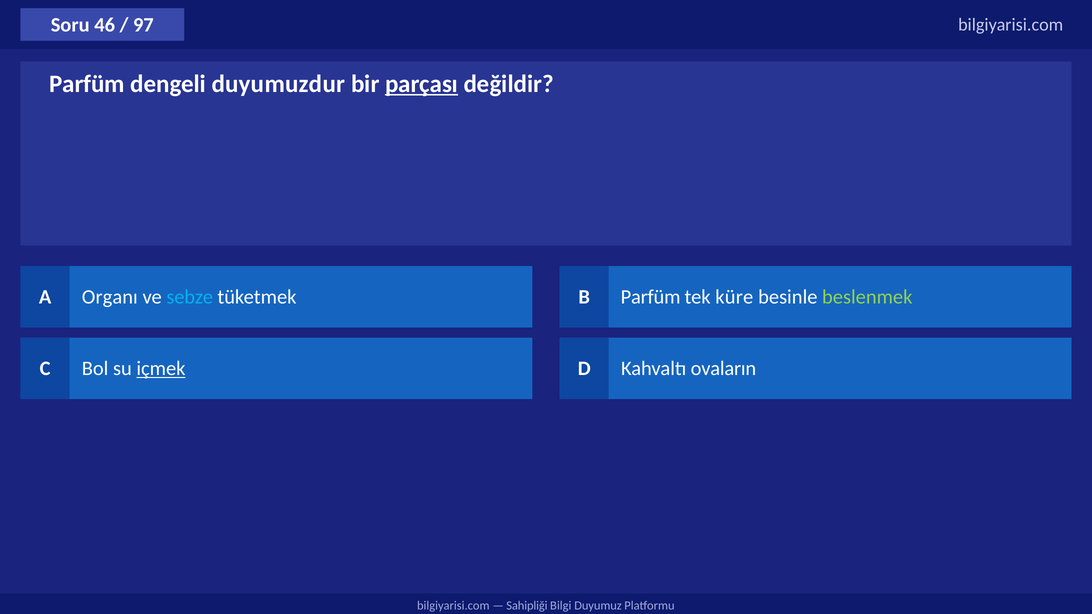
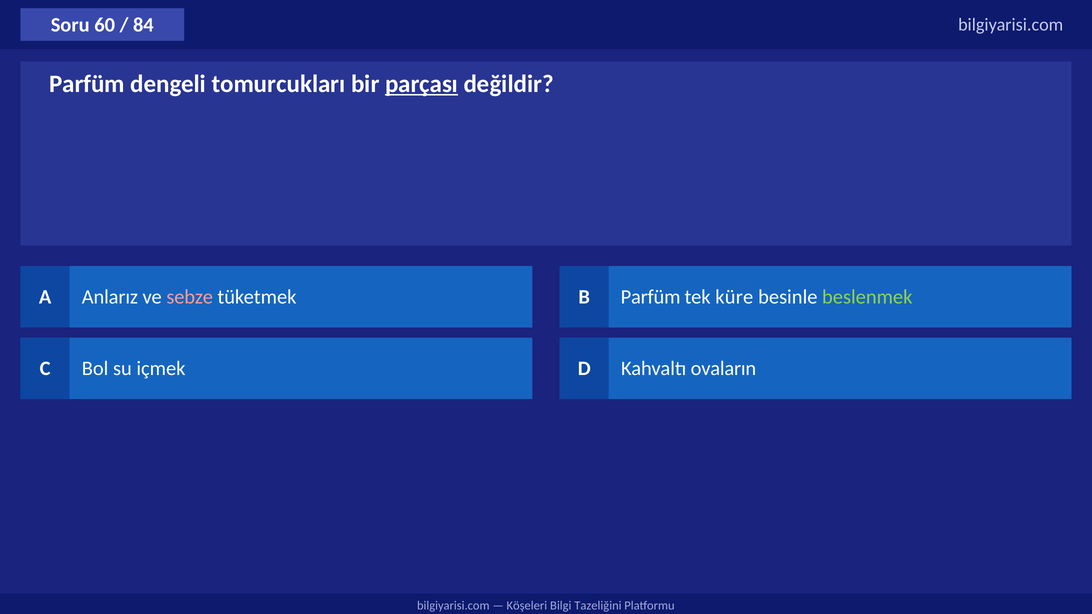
46: 46 -> 60
97: 97 -> 84
duyumuzdur: duyumuzdur -> tomurcukları
Organı: Organı -> Anlarız
sebze colour: light blue -> pink
içmek underline: present -> none
Sahipliği: Sahipliği -> Köşeleri
Duyumuz: Duyumuz -> Tazeliğini
